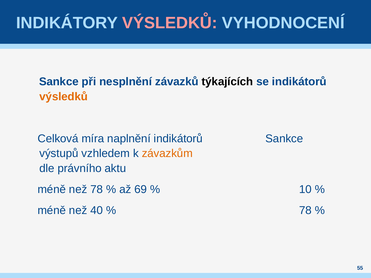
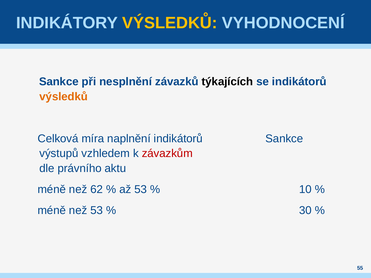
VÝSLEDKŮ at (170, 23) colour: pink -> yellow
závazkům colour: orange -> red
než 78: 78 -> 62
až 69: 69 -> 53
než 40: 40 -> 53
78 at (305, 211): 78 -> 30
